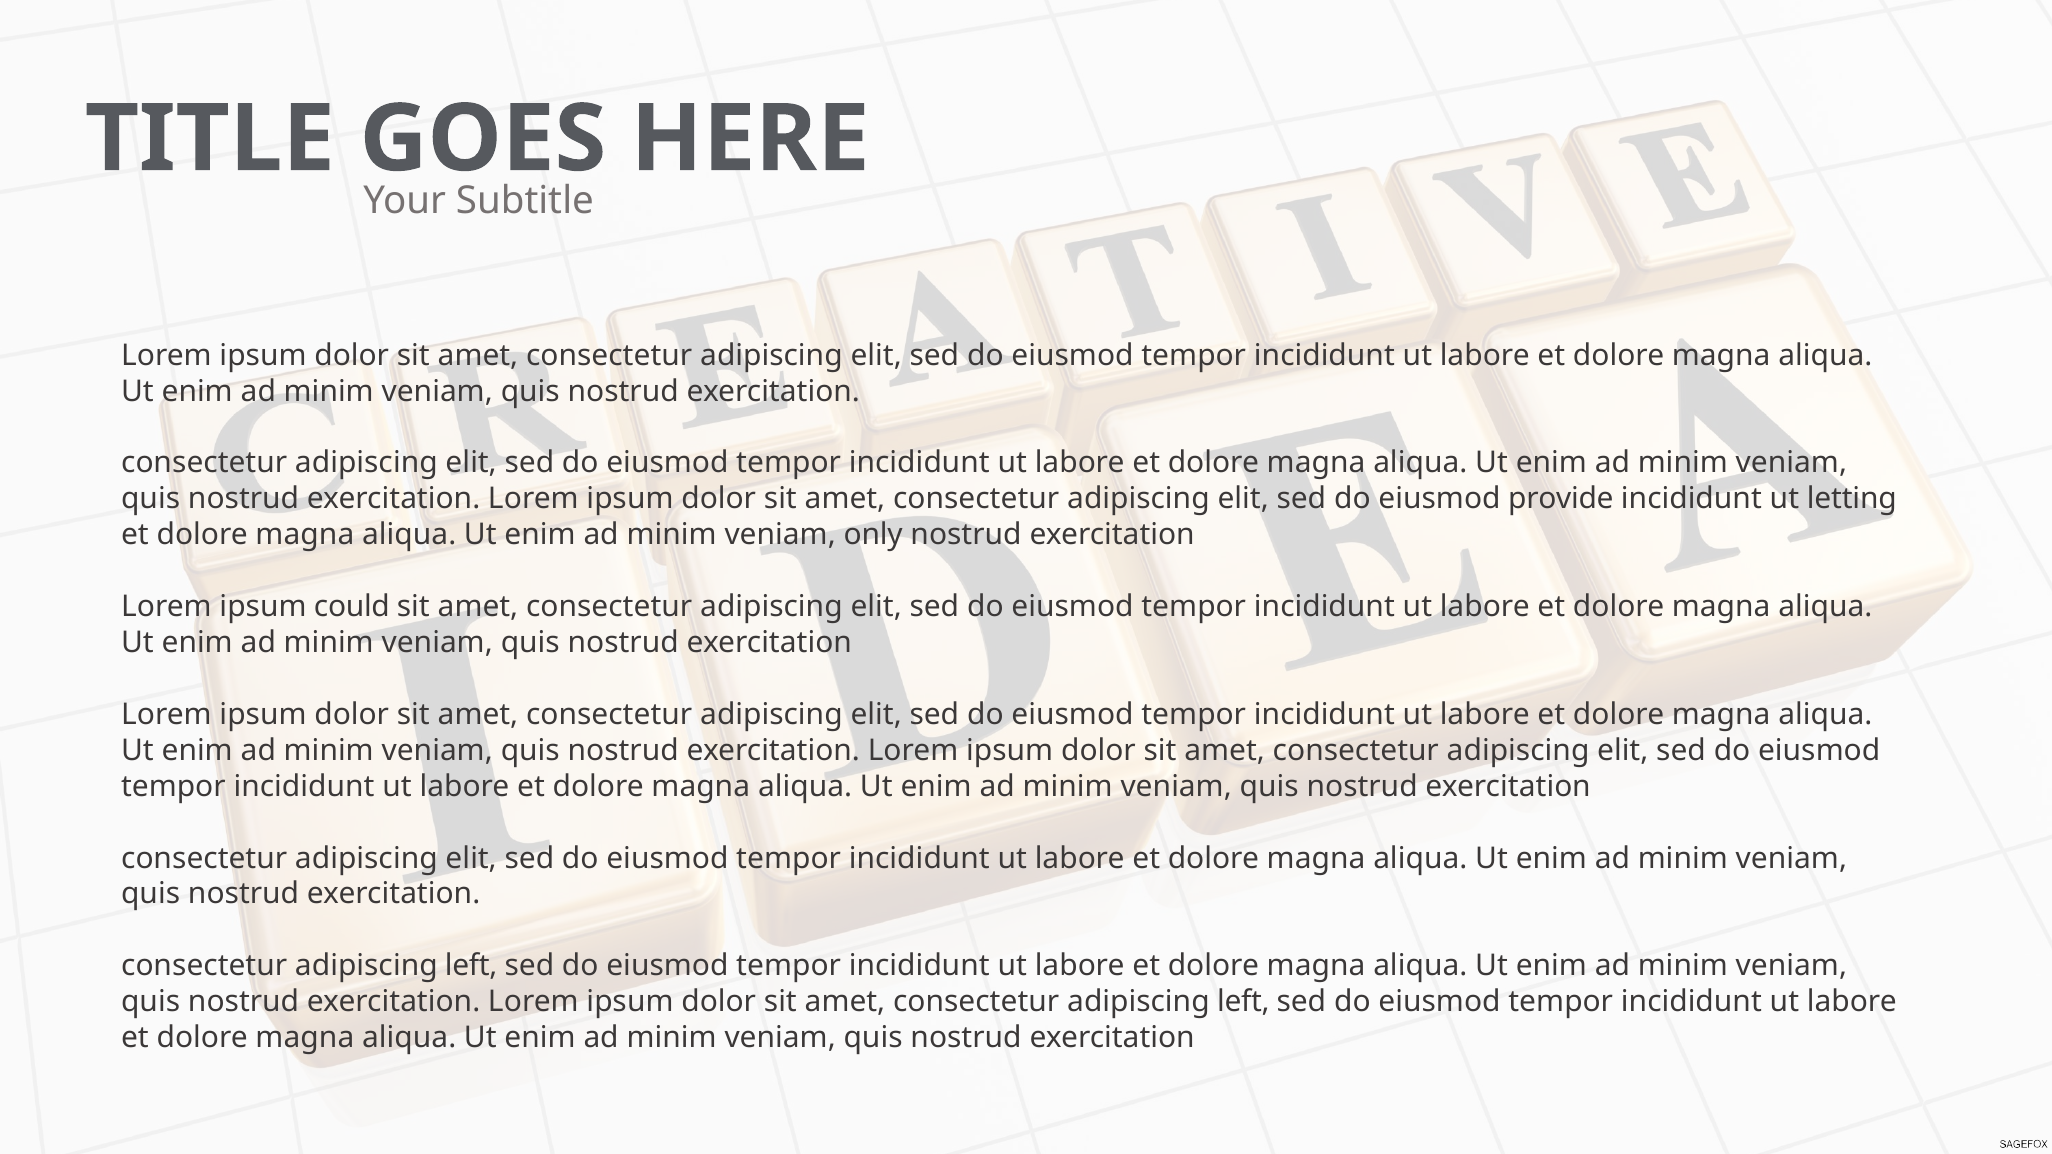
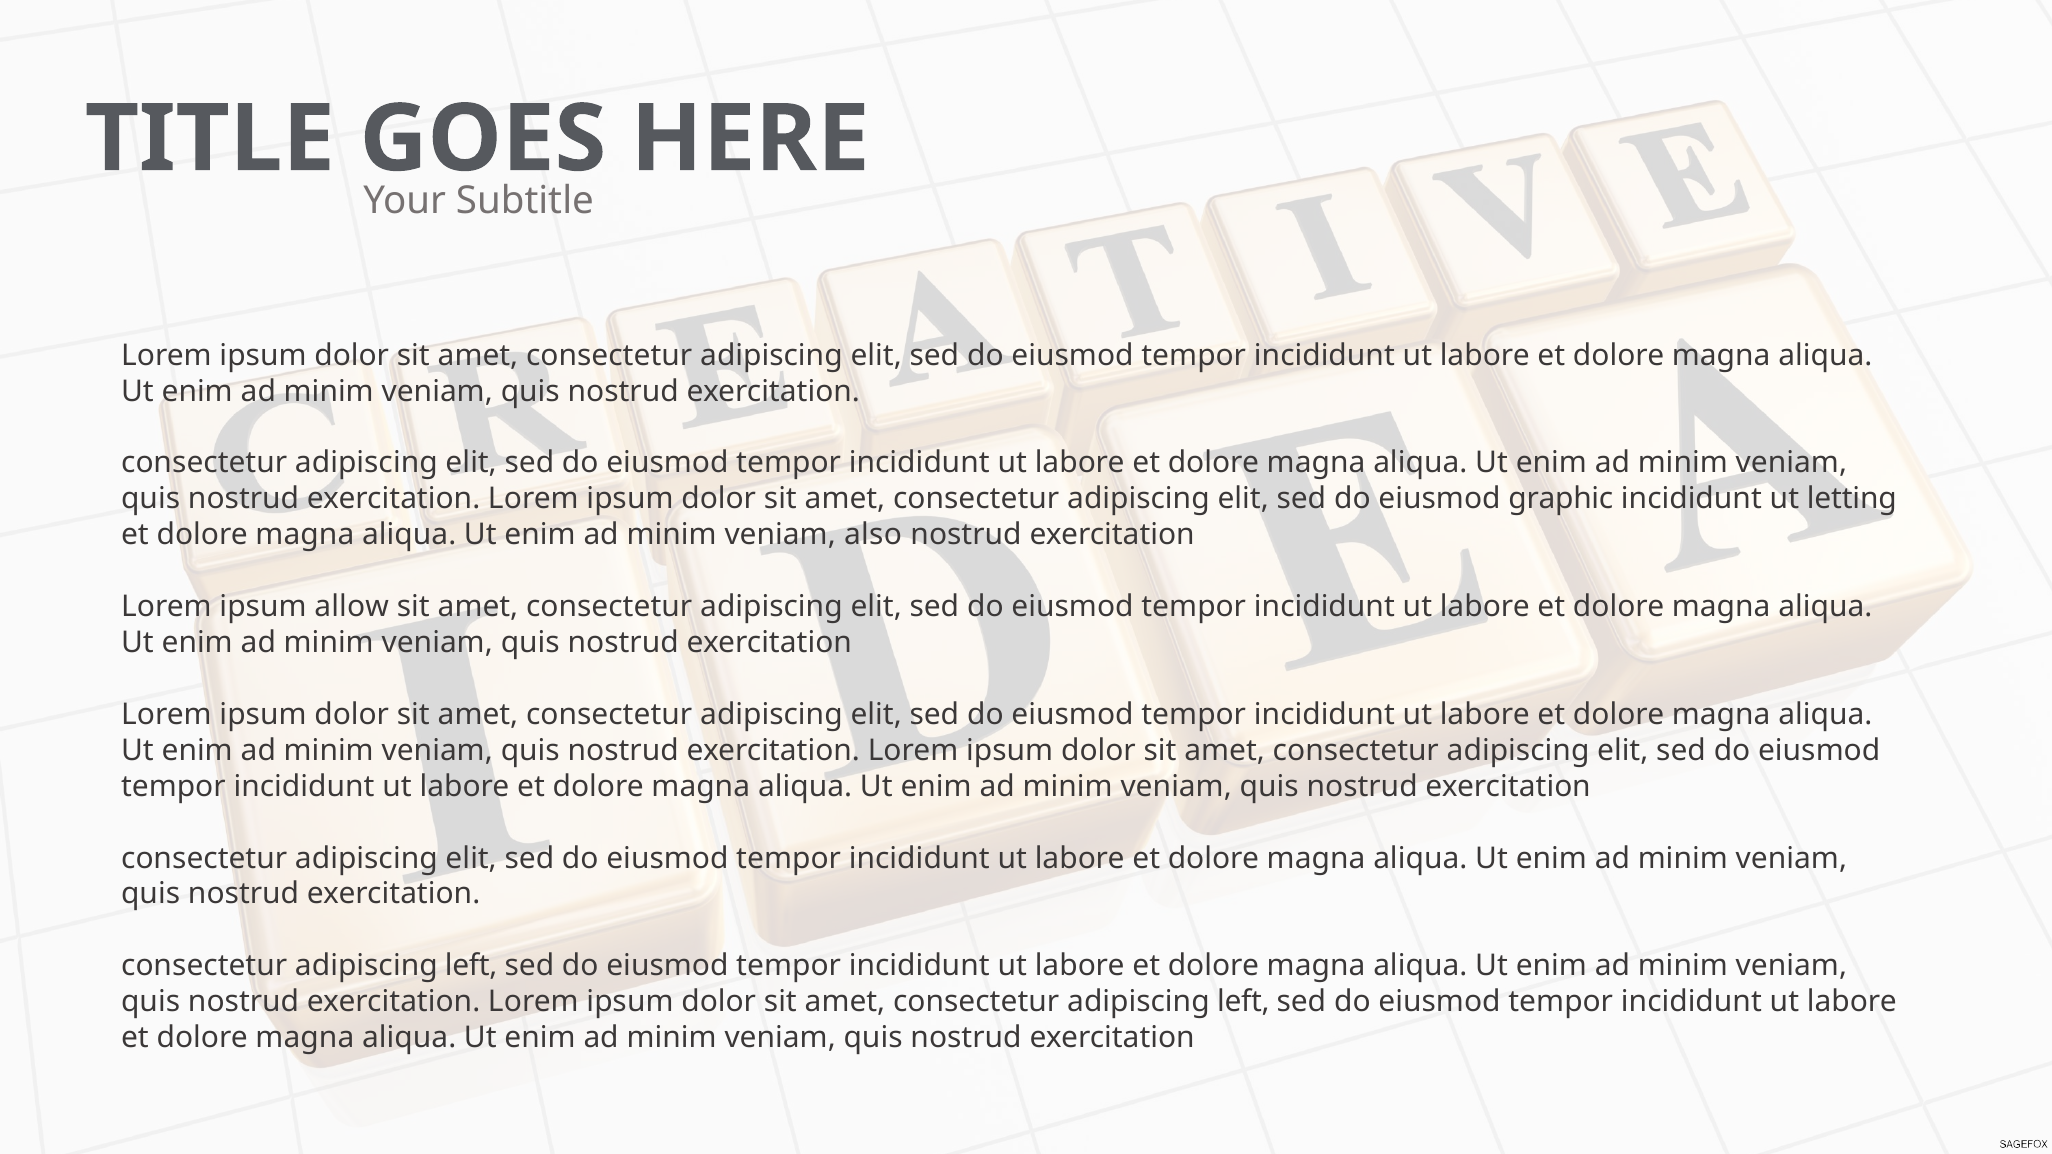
provide: provide -> graphic
only: only -> also
could: could -> allow
